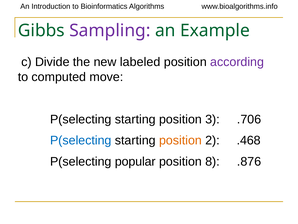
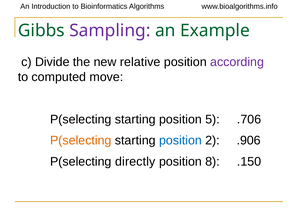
labeled: labeled -> relative
3: 3 -> 5
P(selecting at (81, 140) colour: blue -> orange
position at (180, 140) colour: orange -> blue
.468: .468 -> .906
popular: popular -> directly
.876: .876 -> .150
